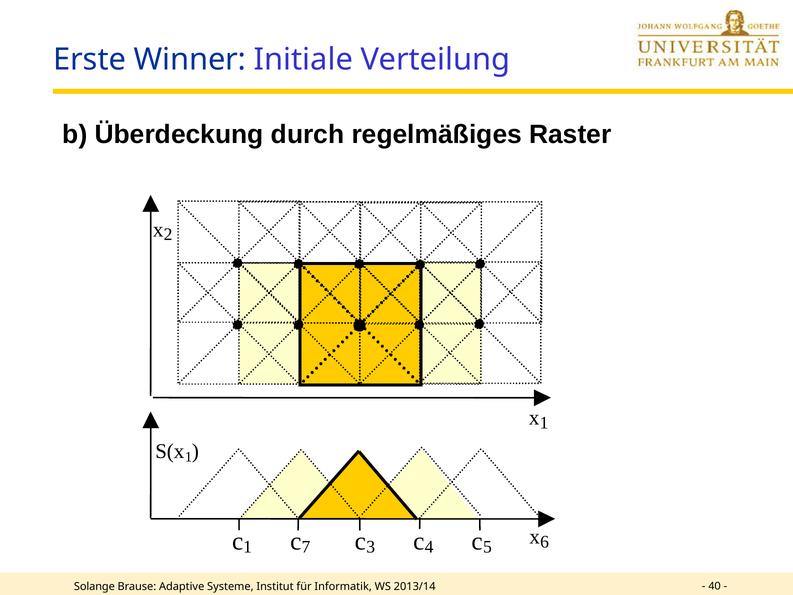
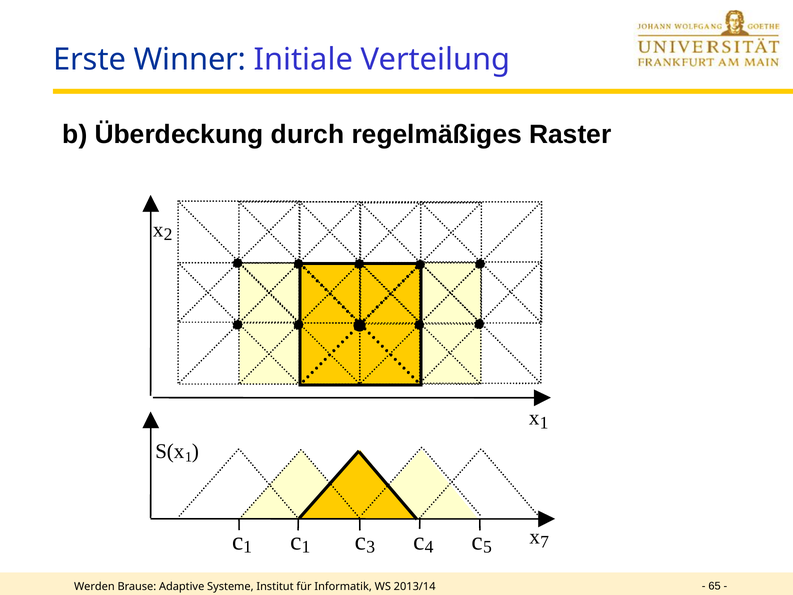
6: 6 -> 7
1 c 7: 7 -> 1
Solange: Solange -> Werden
40: 40 -> 65
